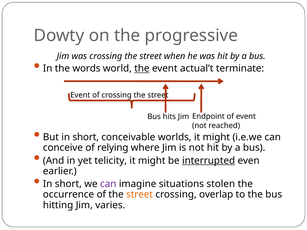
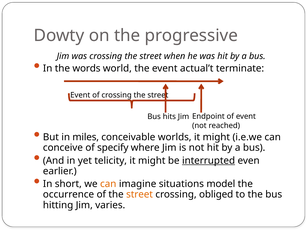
the at (142, 69) underline: present -> none
But in short: short -> miles
relying: relying -> specify
can at (108, 184) colour: purple -> orange
stolen: stolen -> model
overlap: overlap -> obliged
